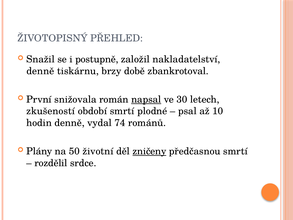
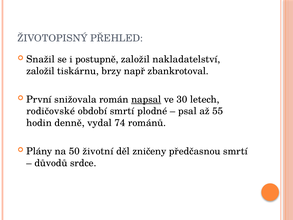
denně at (40, 71): denně -> založil
době: době -> např
zkušeností: zkušeností -> rodičovské
10: 10 -> 55
zničeny underline: present -> none
rozdělil: rozdělil -> důvodů
